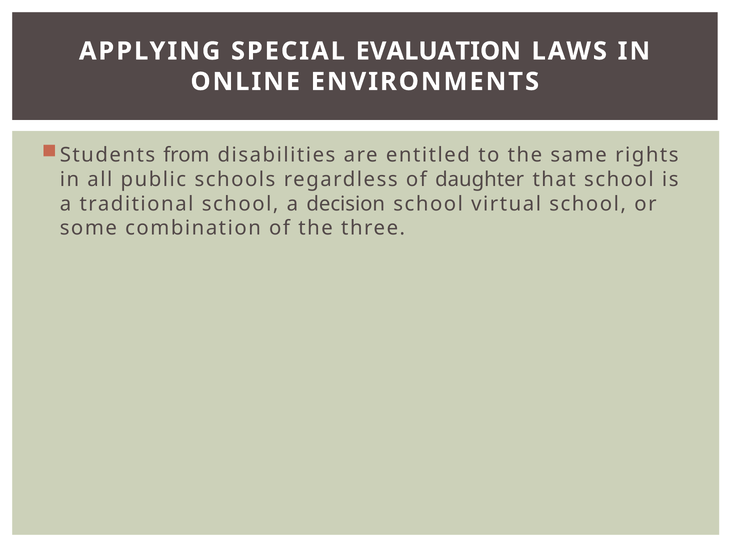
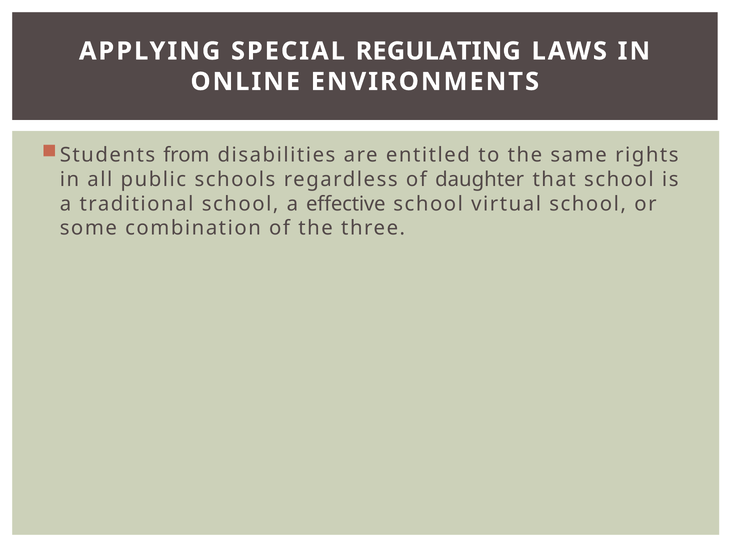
EVALUATION: EVALUATION -> REGULATING
decision: decision -> effective
